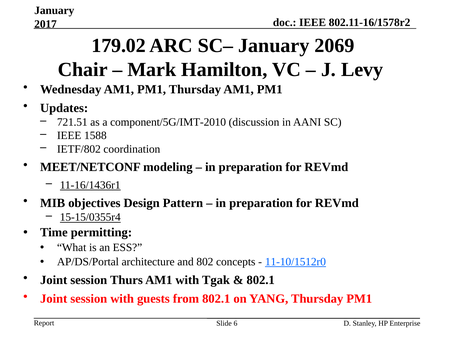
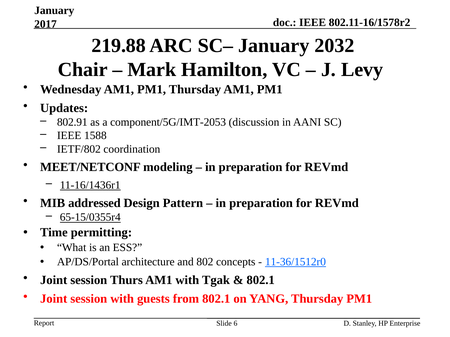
179.02: 179.02 -> 219.88
2069: 2069 -> 2032
721.51: 721.51 -> 802.91
component/5G/IMT-2010: component/5G/IMT-2010 -> component/5G/IMT-2053
objectives: objectives -> addressed
15-15/0355r4: 15-15/0355r4 -> 65-15/0355r4
11-10/1512r0: 11-10/1512r0 -> 11-36/1512r0
